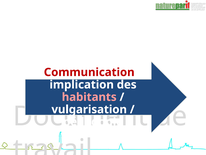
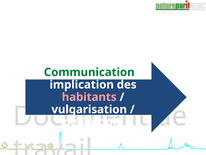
Communication colour: red -> green
